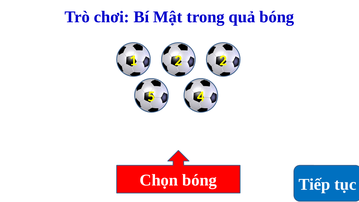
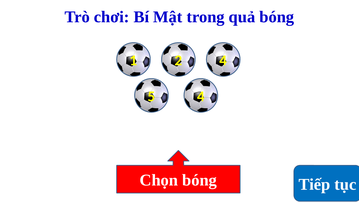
2 2: 2 -> 4
